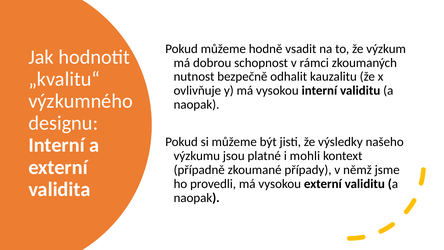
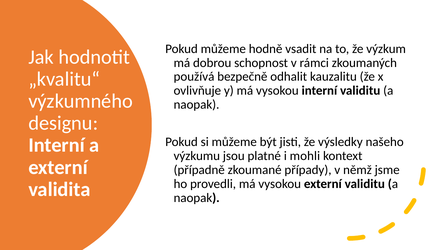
nutnost: nutnost -> používá
